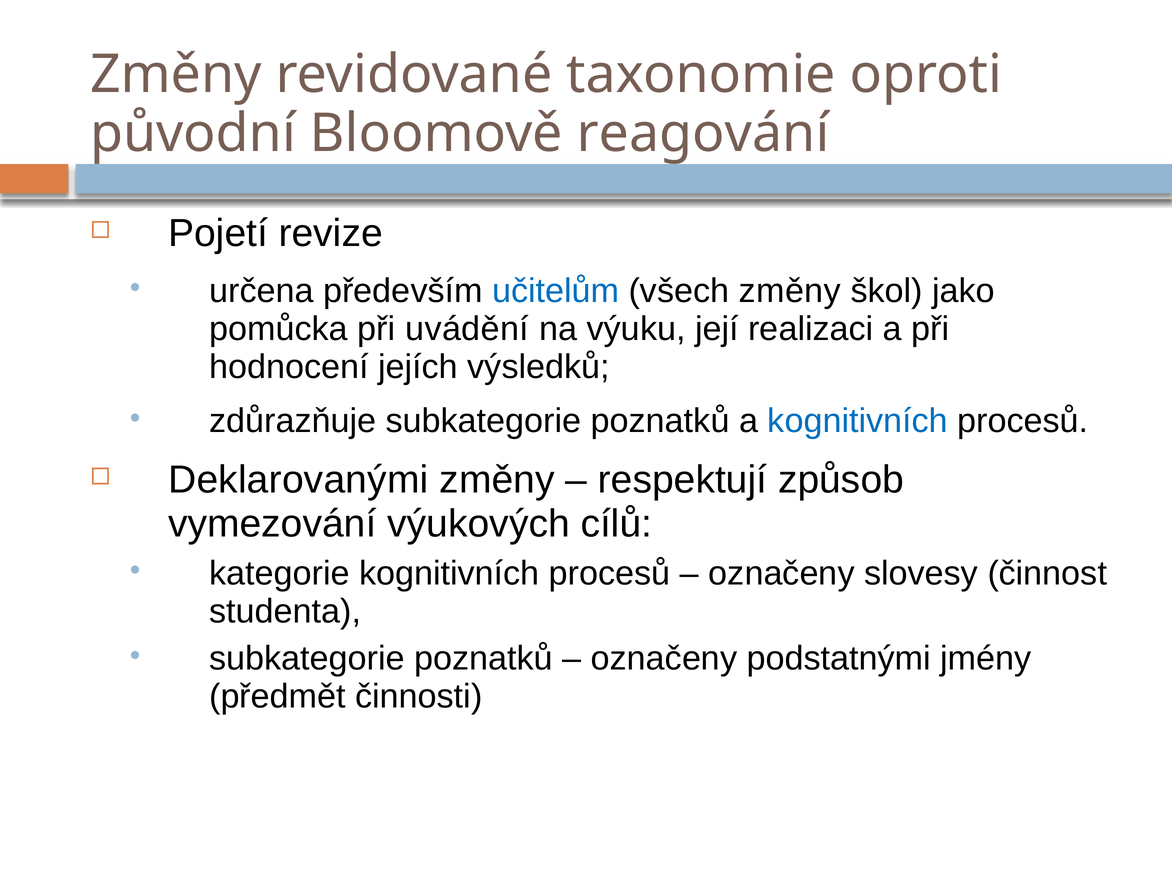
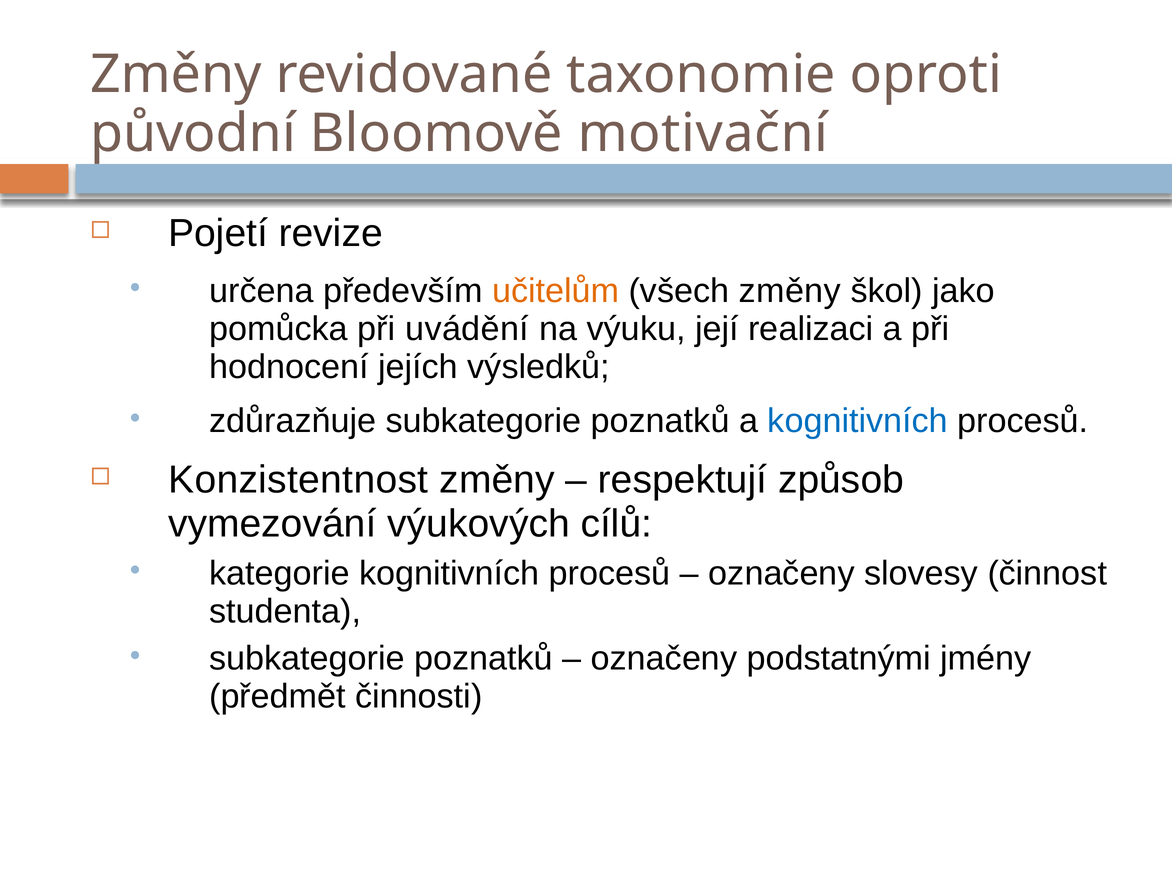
reagování: reagování -> motivační
učitelům colour: blue -> orange
Deklarovanými: Deklarovanými -> Konzistentnost
